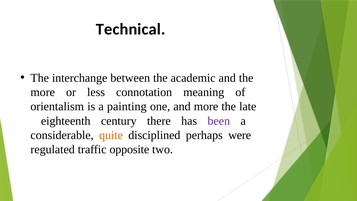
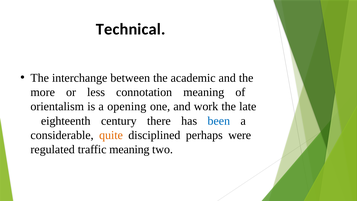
painting: painting -> opening
and more: more -> work
been colour: purple -> blue
traffic opposite: opposite -> meaning
